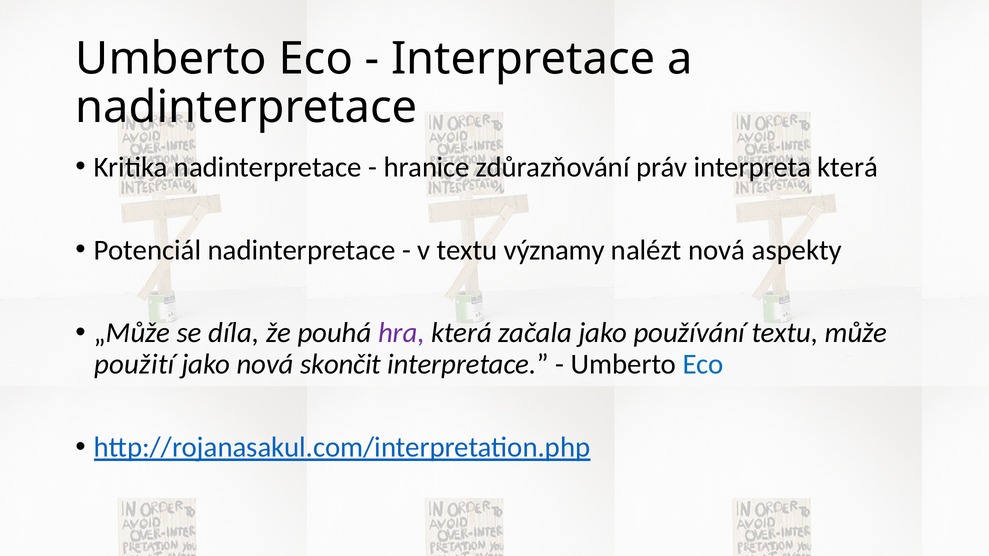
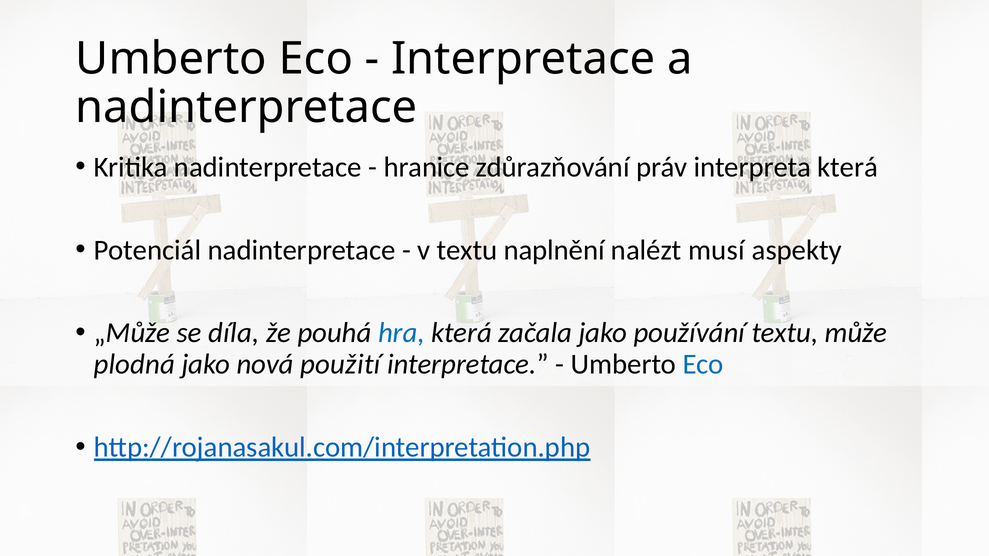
významy: významy -> naplnění
nalézt nová: nová -> musí
hra colour: purple -> blue
použití: použití -> plodná
skončit: skončit -> použití
